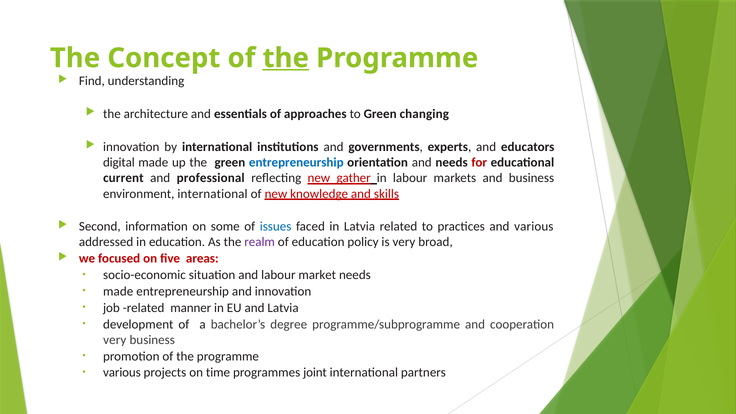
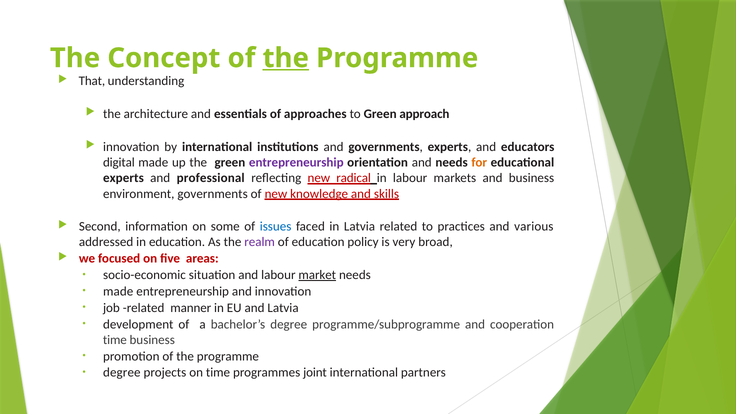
Find: Find -> That
changing: changing -> approach
entrepreneurship at (296, 162) colour: blue -> purple
for colour: red -> orange
current at (123, 178): current -> experts
gather: gather -> radical
environment international: international -> governments
market underline: none -> present
very at (115, 340): very -> time
various at (122, 373): various -> degree
